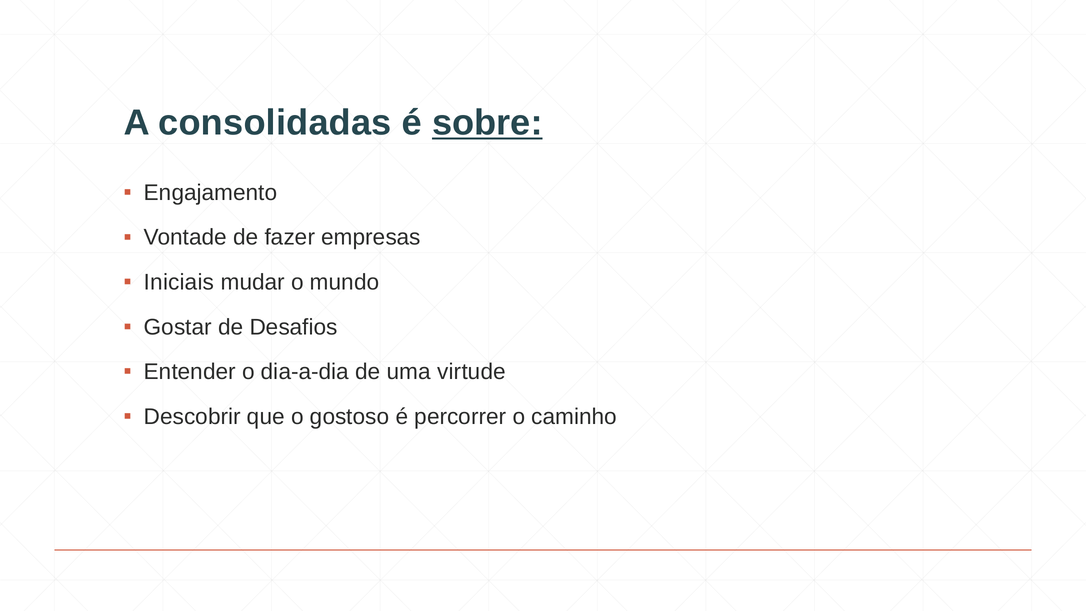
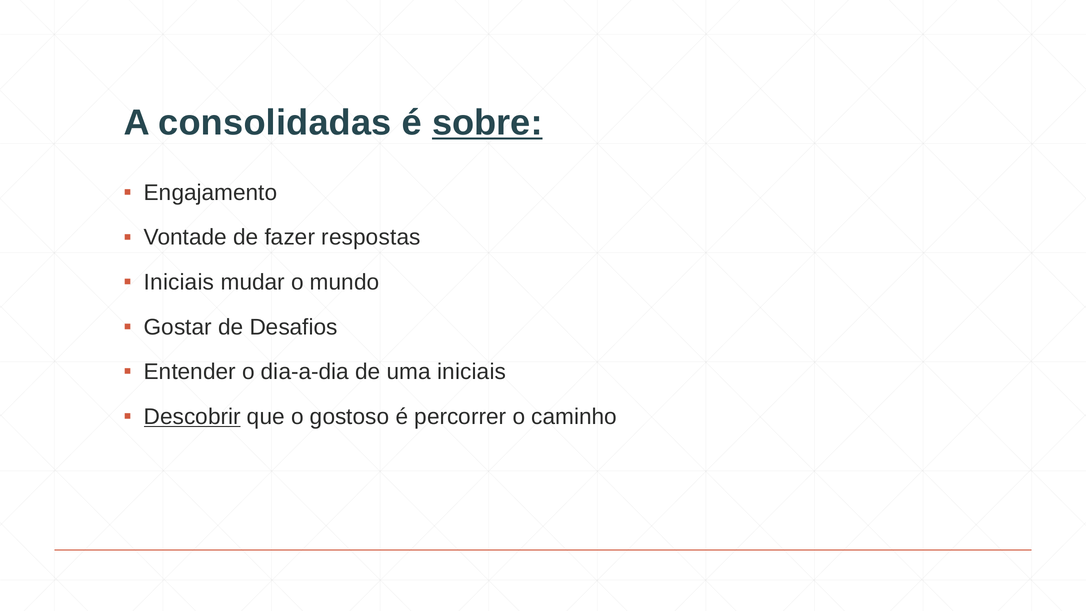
empresas: empresas -> respostas
uma virtude: virtude -> iniciais
Descobrir underline: none -> present
